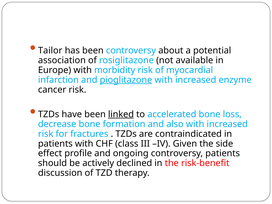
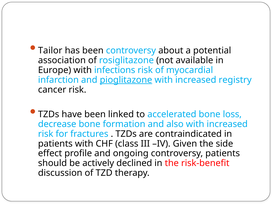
morbidity: morbidity -> infections
enzyme: enzyme -> registry
linked underline: present -> none
